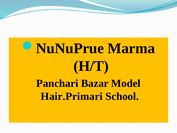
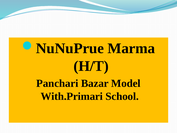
Hair.Primari: Hair.Primari -> With.Primari
